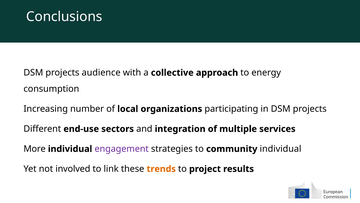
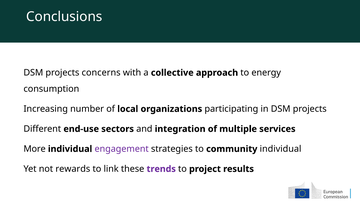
audience: audience -> concerns
involved: involved -> rewards
trends colour: orange -> purple
